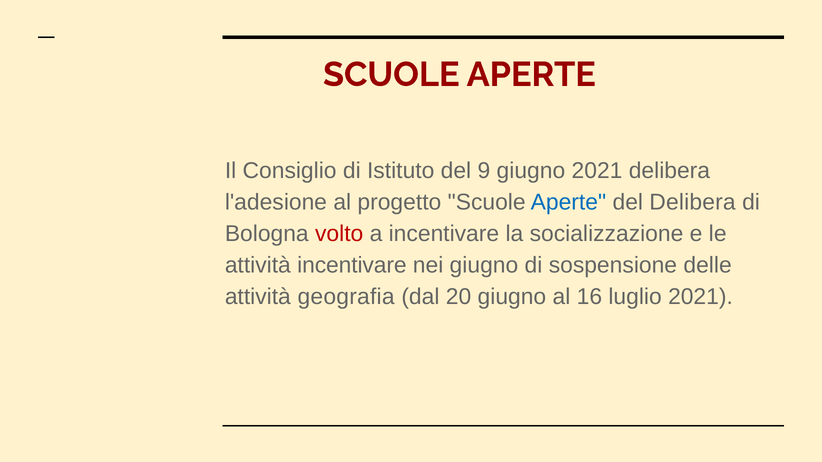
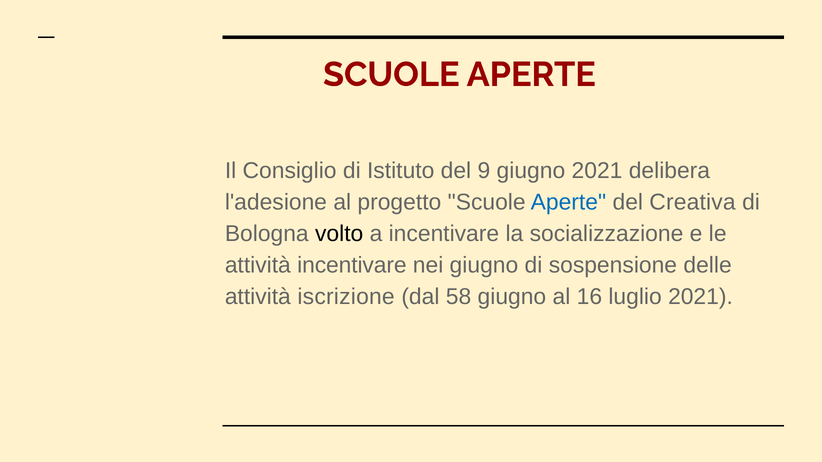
del Delibera: Delibera -> Creativa
volto colour: red -> black
geografia: geografia -> iscrizione
20: 20 -> 58
